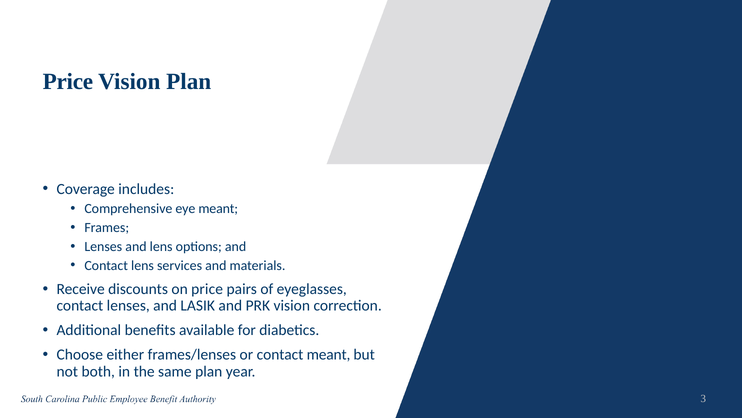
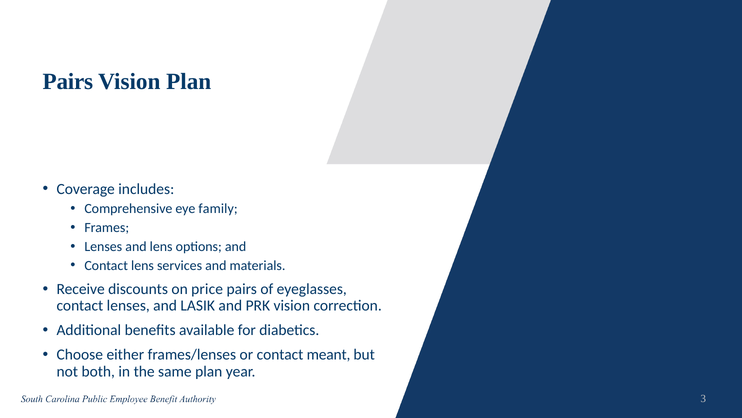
Price at (68, 81): Price -> Pairs
eye meant: meant -> family
